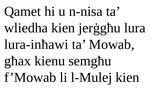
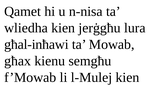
lura-inħawi: lura-inħawi -> għal-inħawi
